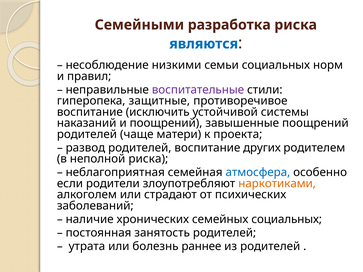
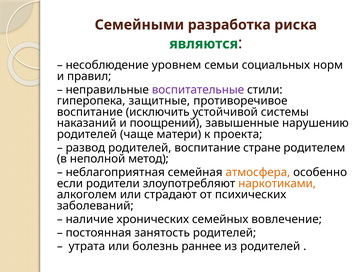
являются colour: blue -> green
низкими: низкими -> уровнем
завышенные поощрений: поощрений -> нарушению
других: других -> стране
неполной риска: риска -> метод
атмосфера colour: blue -> orange
семейных социальных: социальных -> вовлечение
